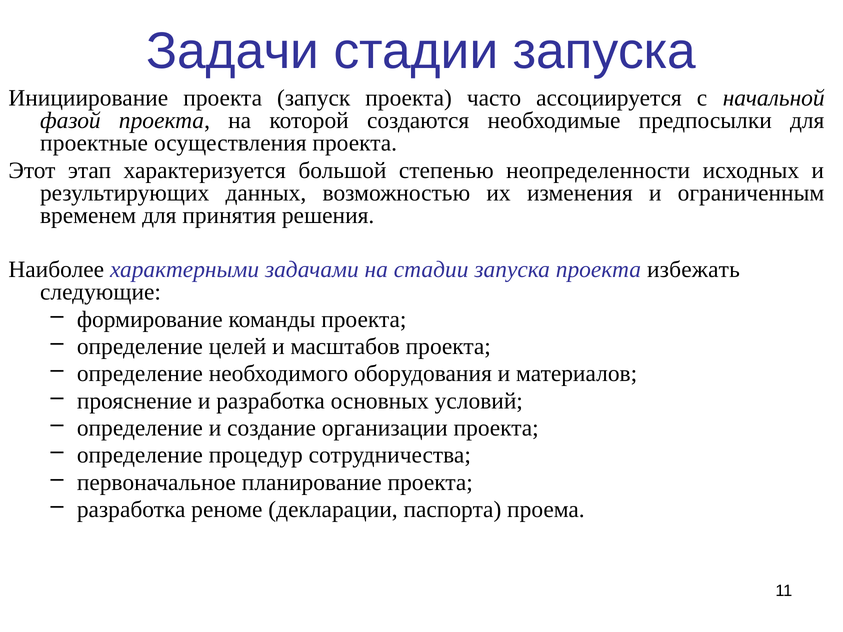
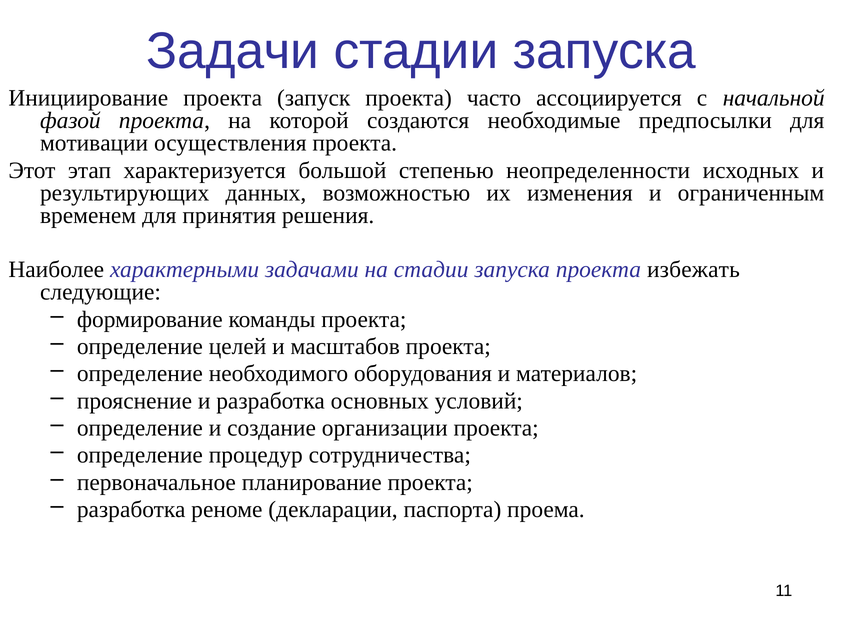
проектные: проектные -> мотивации
